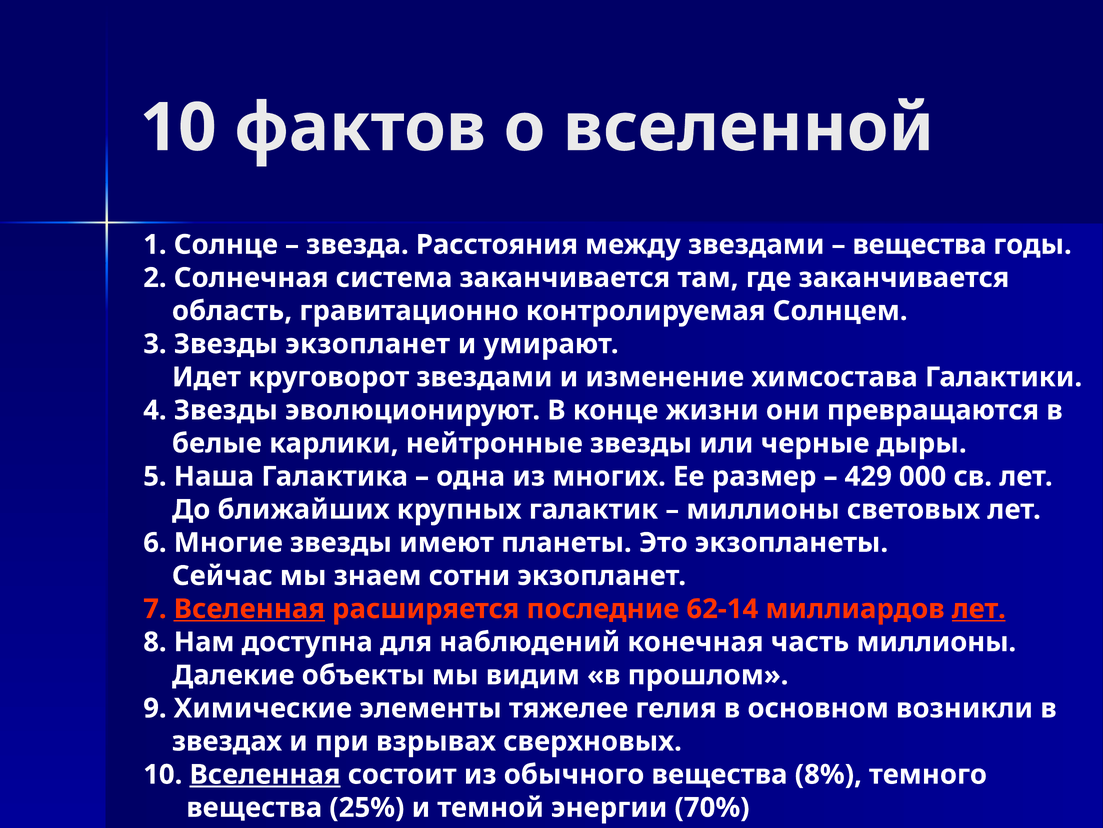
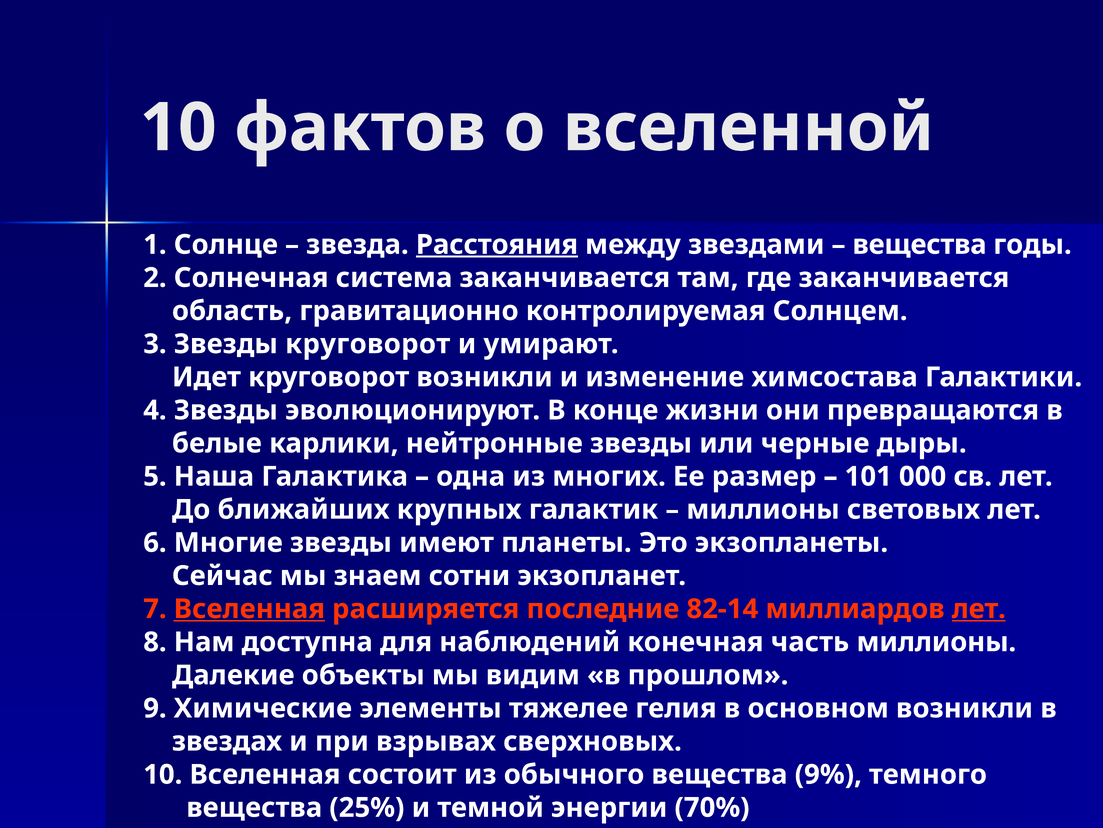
Расстояния underline: none -> present
Звезды экзопланет: экзопланет -> круговорот
круговорот звездами: звездами -> возникли
429: 429 -> 101
62-14: 62-14 -> 82-14
Вселенная at (265, 774) underline: present -> none
8%: 8% -> 9%
